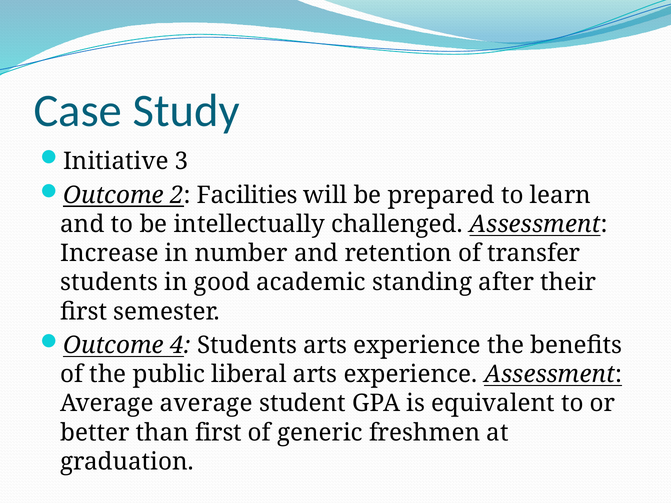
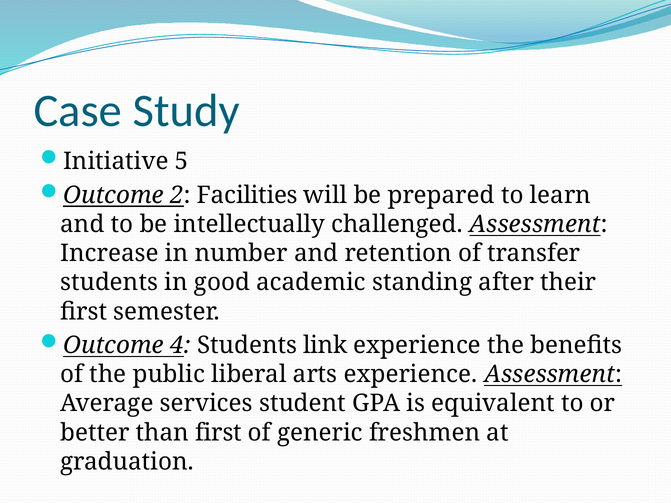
3: 3 -> 5
Students arts: arts -> link
Average average: average -> services
